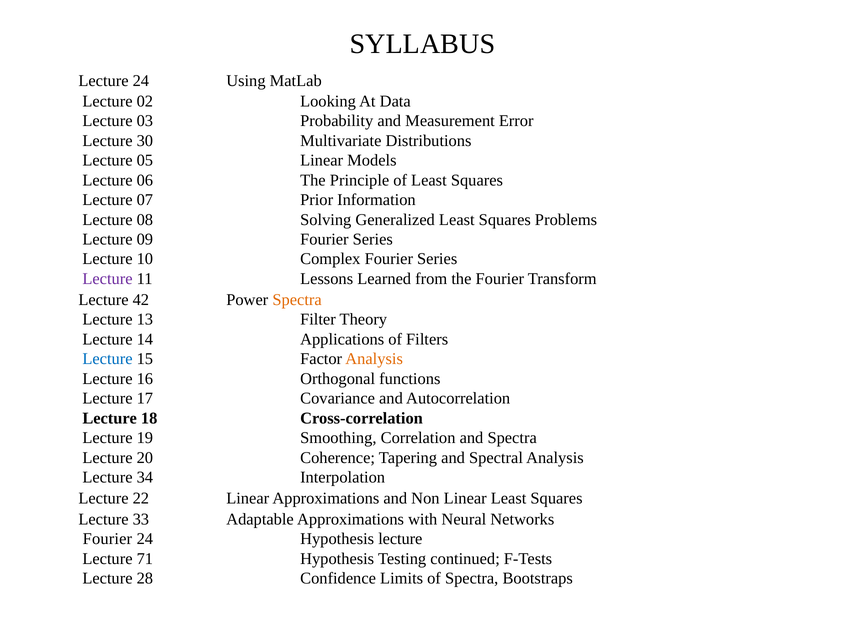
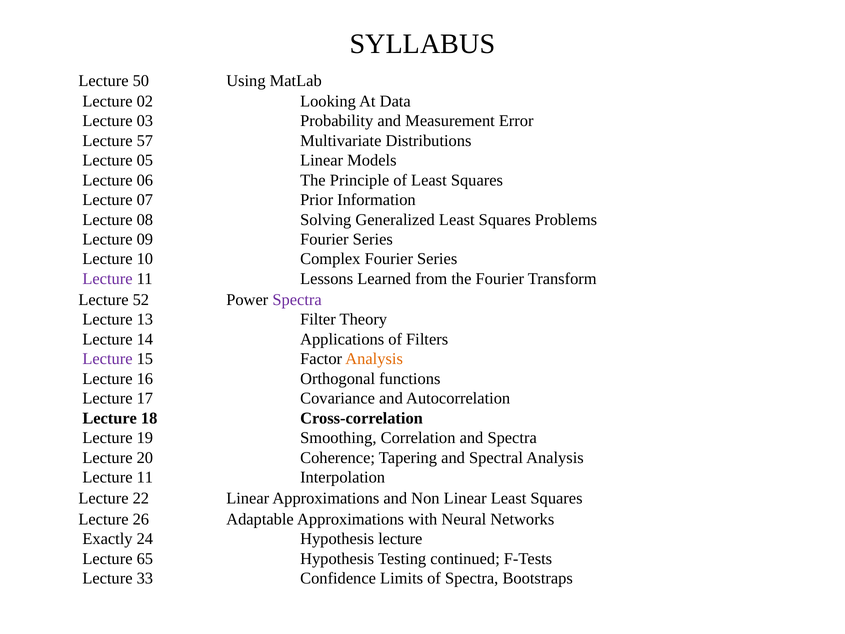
Lecture 24: 24 -> 50
30: 30 -> 57
42: 42 -> 52
Spectra at (297, 300) colour: orange -> purple
Lecture at (107, 359) colour: blue -> purple
34 at (145, 477): 34 -> 11
33: 33 -> 26
Fourier at (107, 539): Fourier -> Exactly
71: 71 -> 65
28: 28 -> 33
